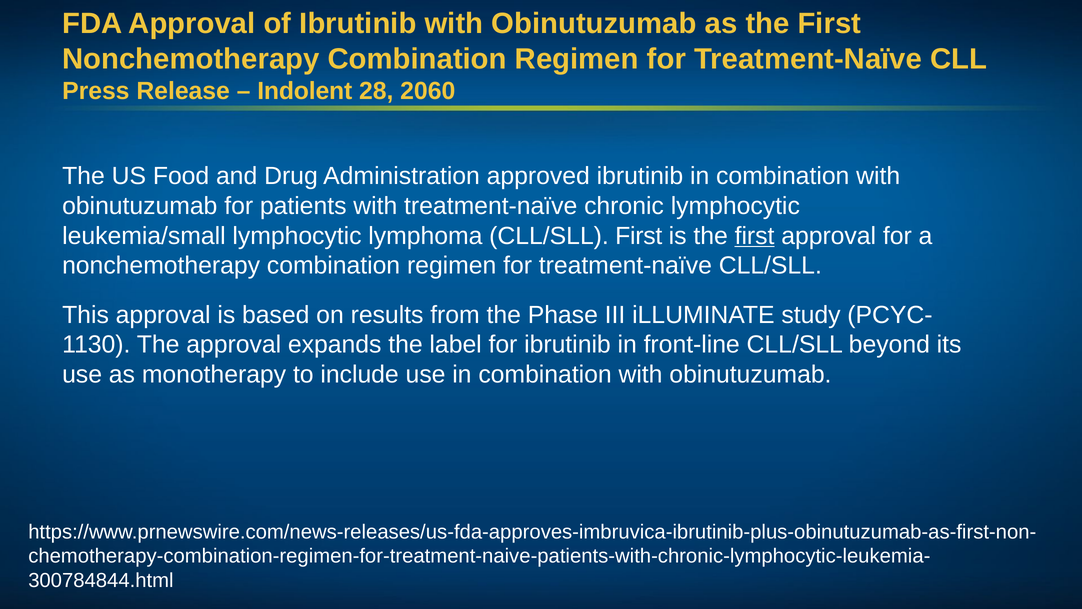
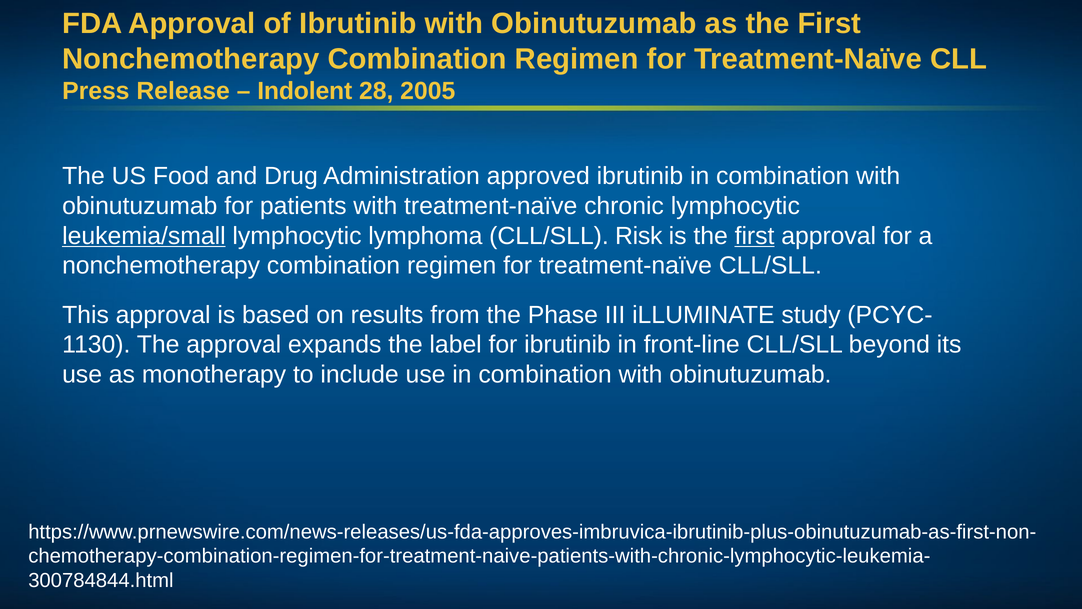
2060: 2060 -> 2005
leukemia/small underline: none -> present
CLL/SLL First: First -> Risk
